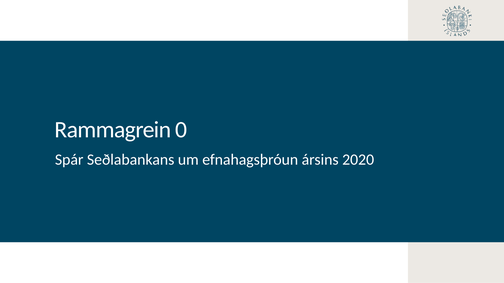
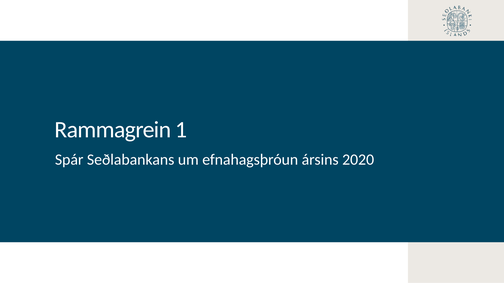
0: 0 -> 1
